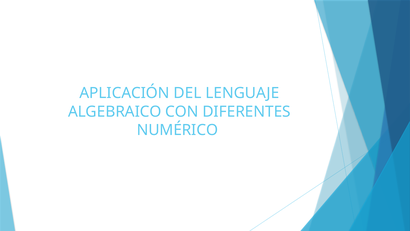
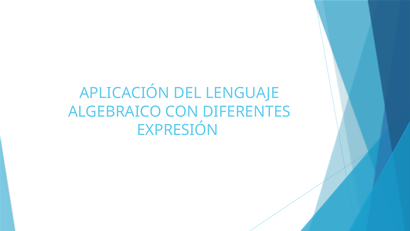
NUMÉRICO: NUMÉRICO -> EXPRESIÓN
